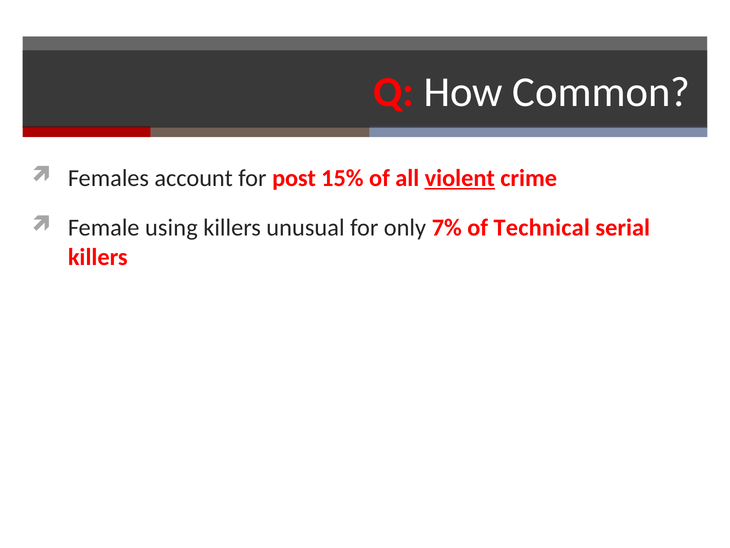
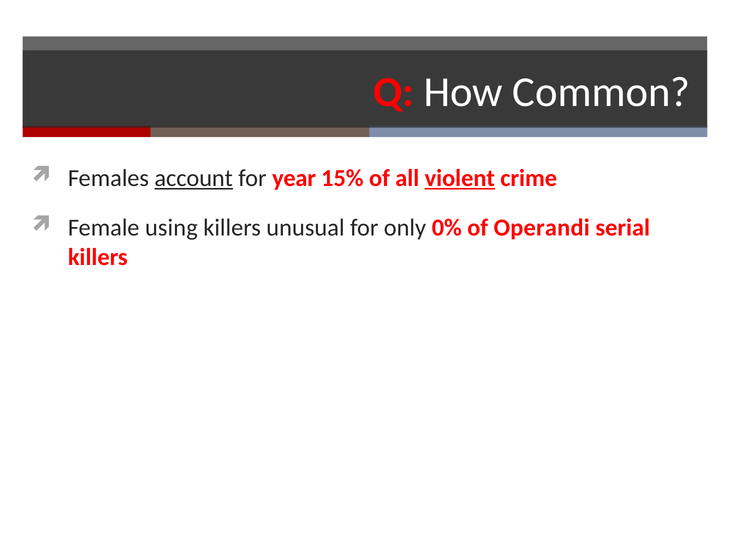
account underline: none -> present
post: post -> year
7%: 7% -> 0%
Technical: Technical -> Operandi
